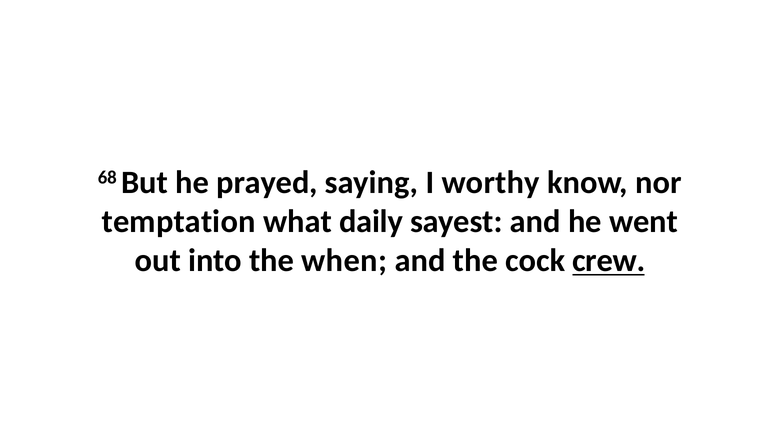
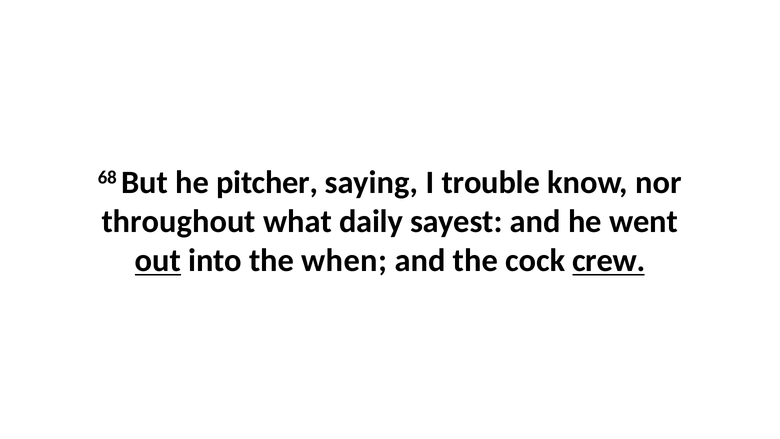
prayed: prayed -> pitcher
worthy: worthy -> trouble
temptation: temptation -> throughout
out underline: none -> present
